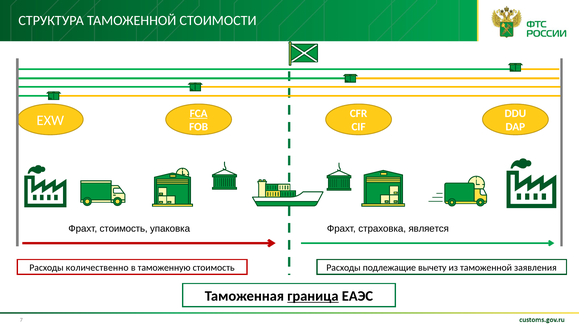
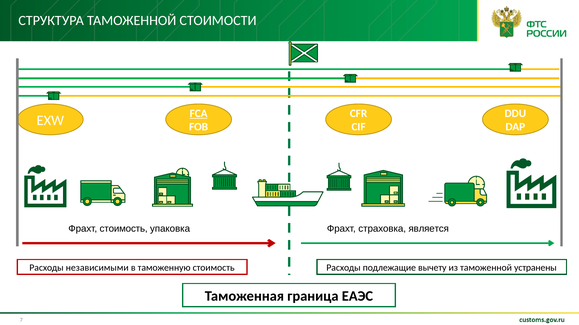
количественно: количественно -> независимыми
заявления: заявления -> устранены
граница underline: present -> none
